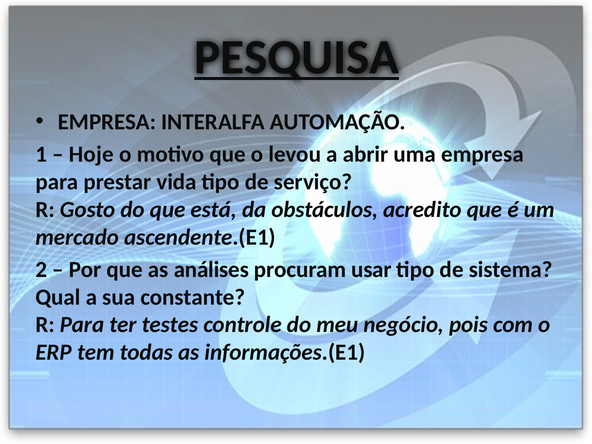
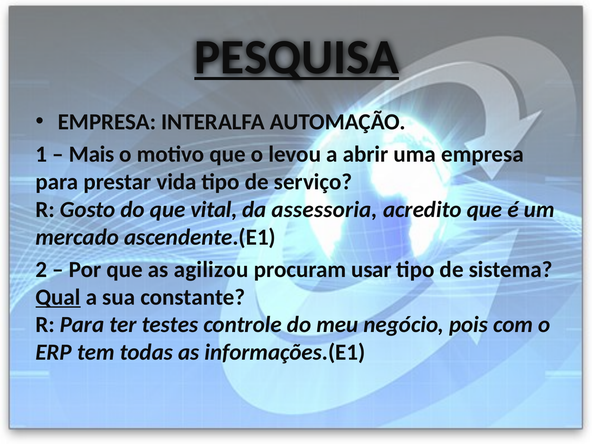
Hoje: Hoje -> Mais
está: está -> vital
obstáculos: obstáculos -> assessoria
análises: análises -> agilizou
Qual underline: none -> present
